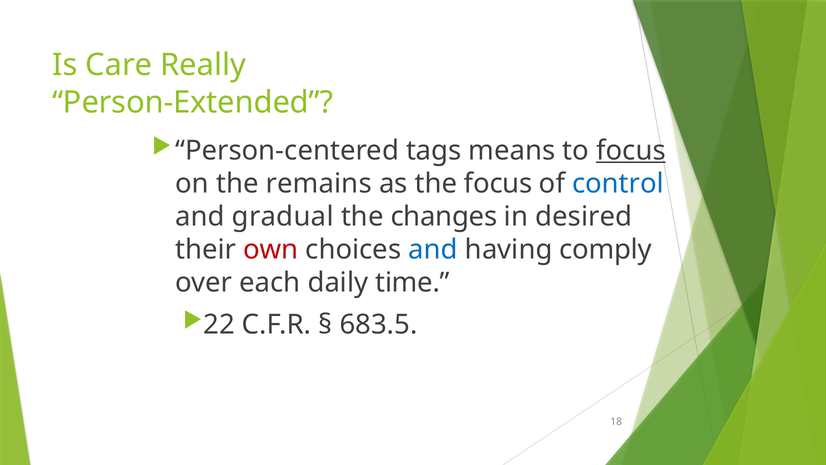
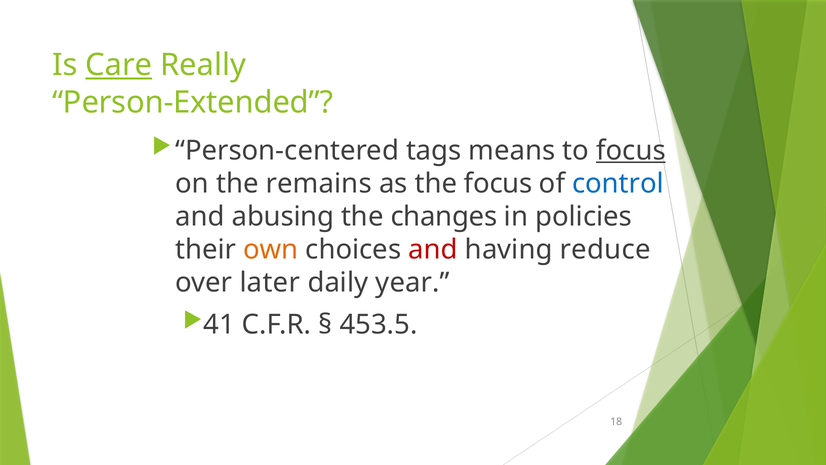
Care underline: none -> present
gradual: gradual -> abusing
desired: desired -> policies
own colour: red -> orange
and at (433, 250) colour: blue -> red
comply: comply -> reduce
each: each -> later
time: time -> year
22: 22 -> 41
683.5: 683.5 -> 453.5
